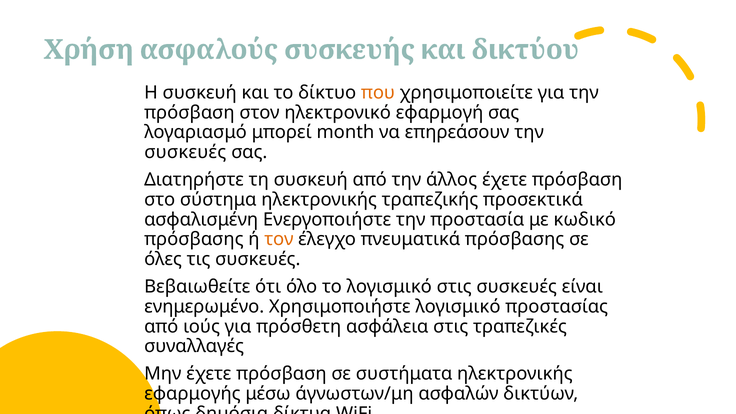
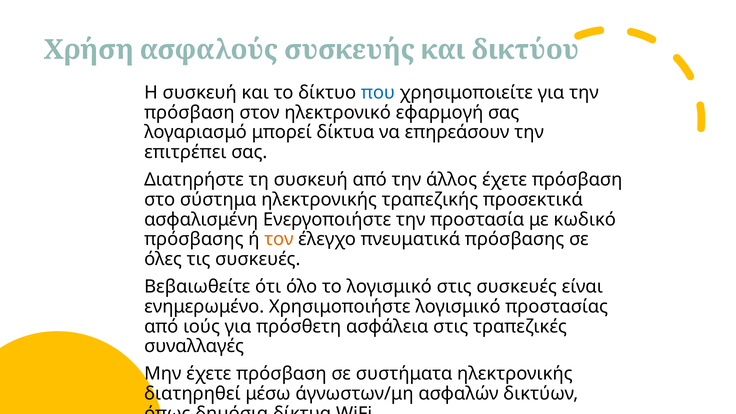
που colour: orange -> blue
μπορεί month: month -> δίκτυα
συσκευές at (185, 152): συσκευές -> επιτρέπει
εφαρμογής: εφαρμογής -> διατηρηθεί
